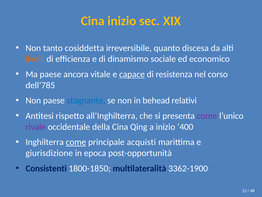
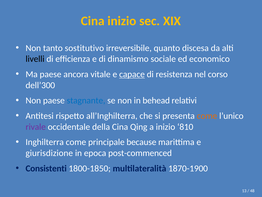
cosiddetta: cosiddetta -> sostitutivo
livelli colour: orange -> black
dell’785: dell’785 -> dell’300
come at (207, 116) colour: purple -> orange
400: 400 -> 810
come at (76, 142) underline: present -> none
acquisti: acquisti -> because
post-opportunità: post-opportunità -> post-commenced
3362-1900: 3362-1900 -> 1870-1900
